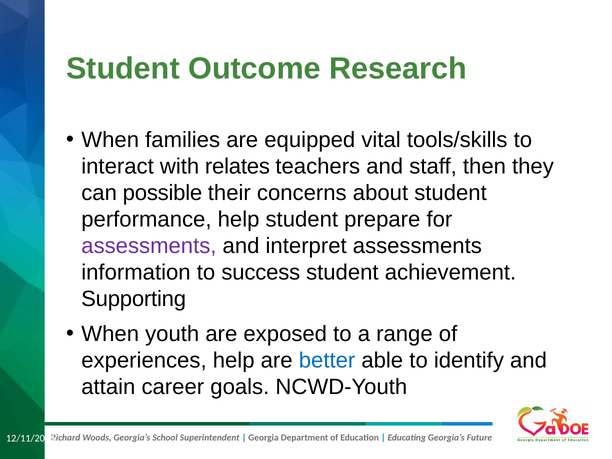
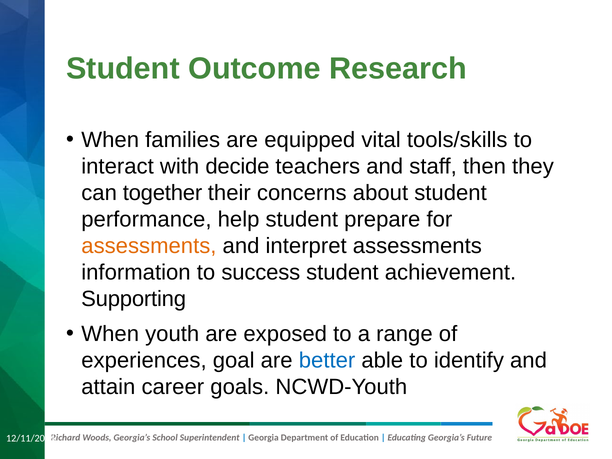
relates: relates -> decide
possible: possible -> together
assessments at (149, 246) colour: purple -> orange
experiences help: help -> goal
